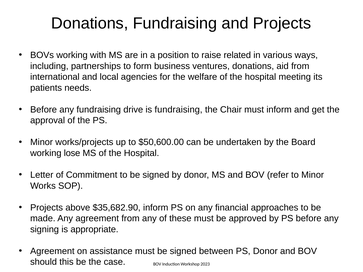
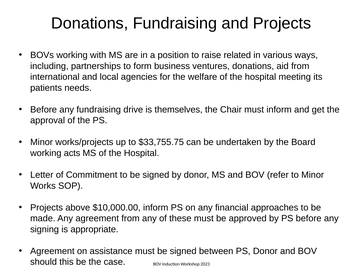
is fundraising: fundraising -> themselves
$50,600.00: $50,600.00 -> $33,755.75
lose: lose -> acts
$35,682.90: $35,682.90 -> $10,000.00
